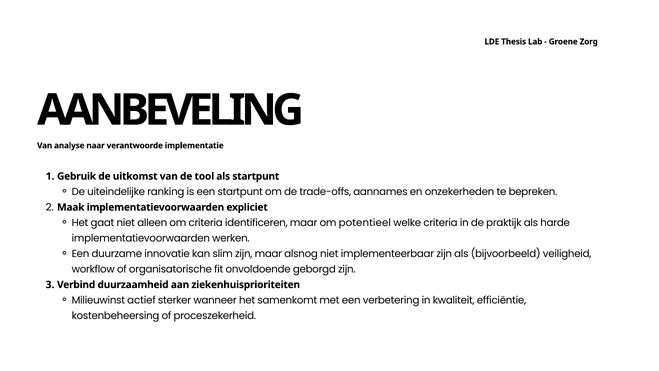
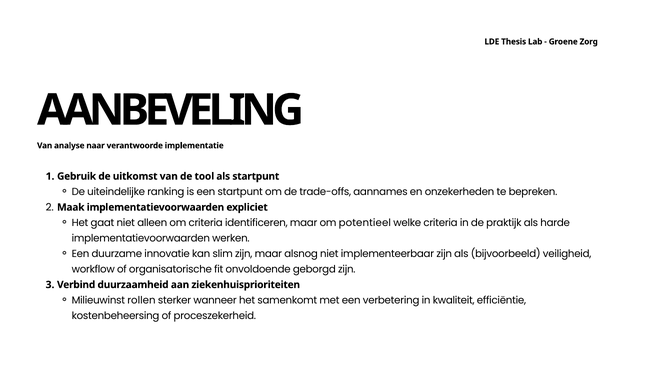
actief: actief -> rollen
